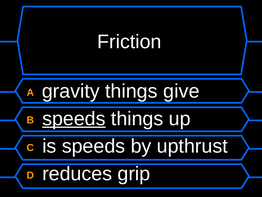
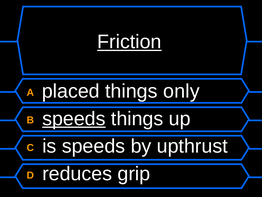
Friction underline: none -> present
gravity: gravity -> placed
give: give -> only
